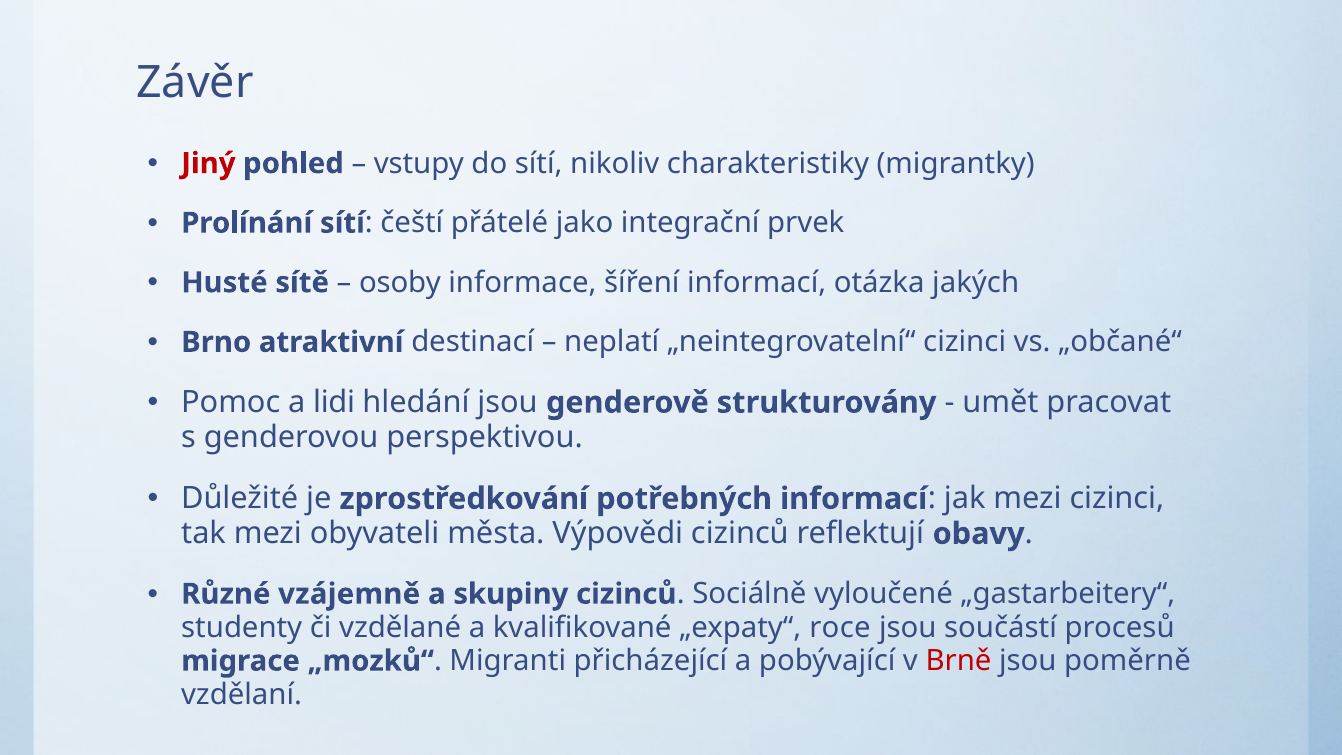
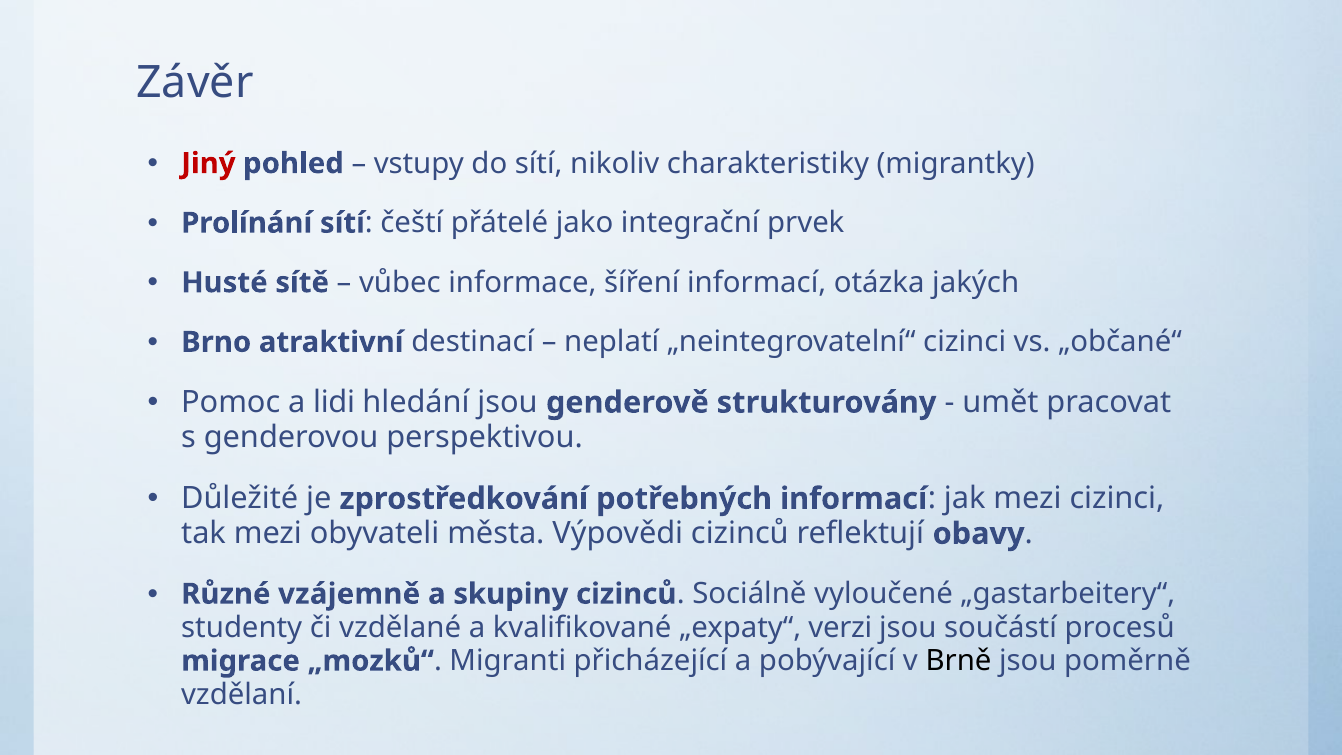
osoby: osoby -> vůbec
roce: roce -> verzi
Brně colour: red -> black
